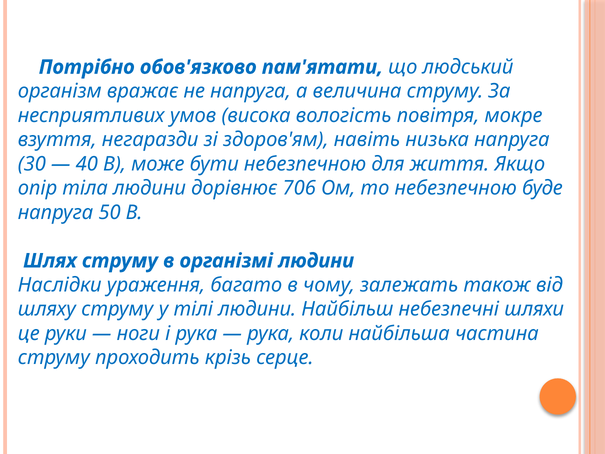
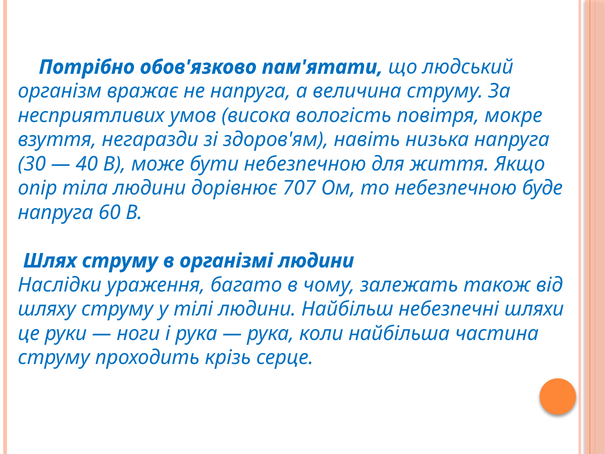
706: 706 -> 707
50: 50 -> 60
